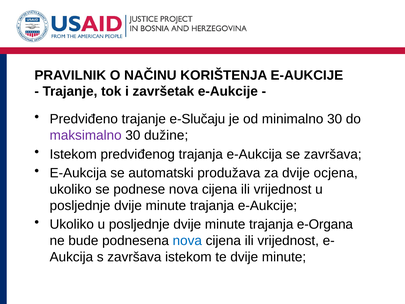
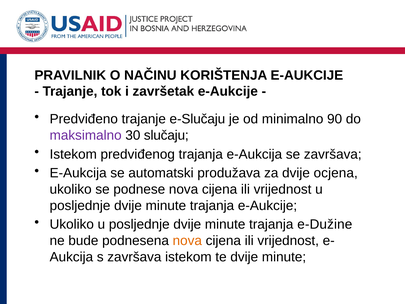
minimalno 30: 30 -> 90
dužine: dužine -> slučaju
e-Organa: e-Organa -> e-Dužine
nova at (187, 241) colour: blue -> orange
